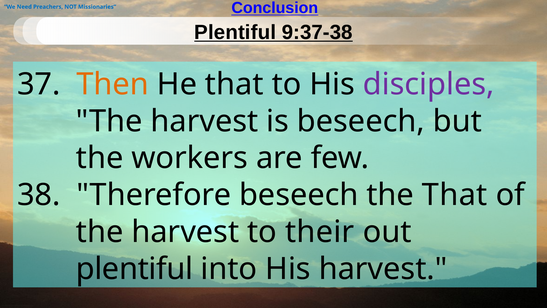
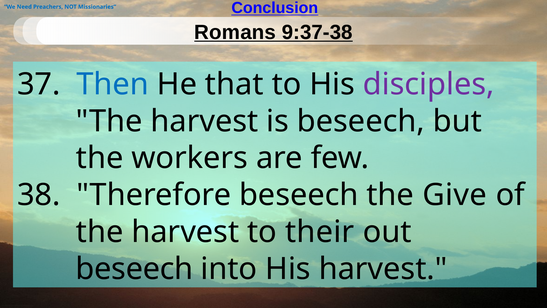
Plentiful at (235, 32): Plentiful -> Romans
Then colour: orange -> blue
the That: That -> Give
plentiful at (134, 269): plentiful -> beseech
